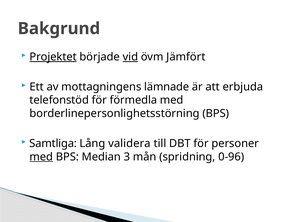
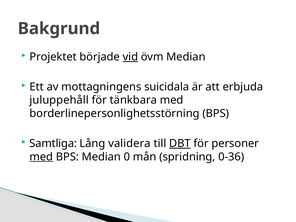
Projektet underline: present -> none
övm Jämfört: Jämfört -> Median
lämnade: lämnade -> suicidala
telefonstöd: telefonstöd -> juluppehåll
förmedla: förmedla -> tänkbara
DBT underline: none -> present
3: 3 -> 0
0-96: 0-96 -> 0-36
